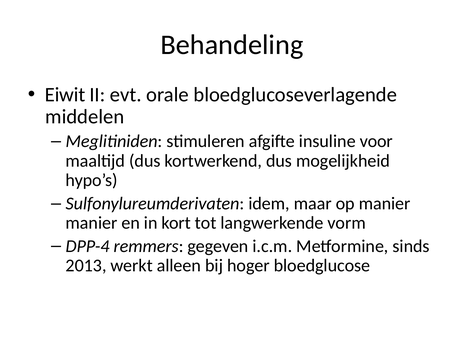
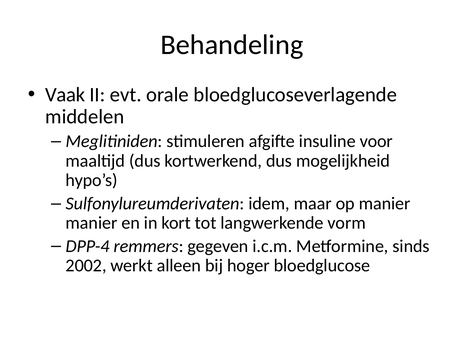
Eiwit: Eiwit -> Vaak
2013: 2013 -> 2002
